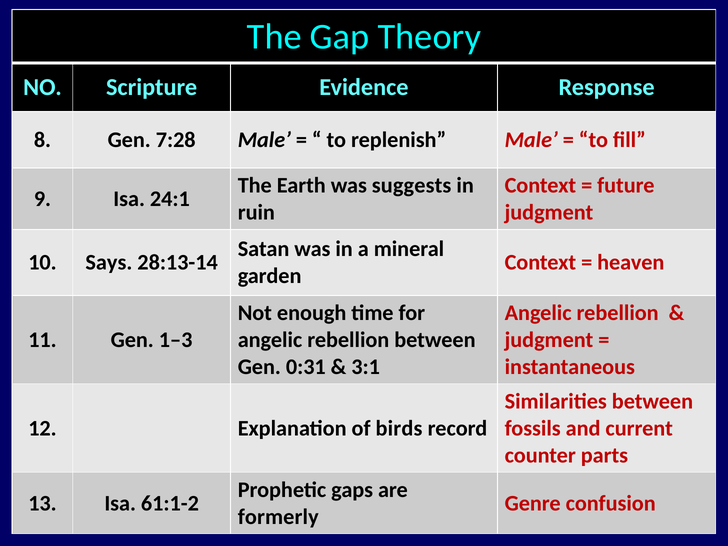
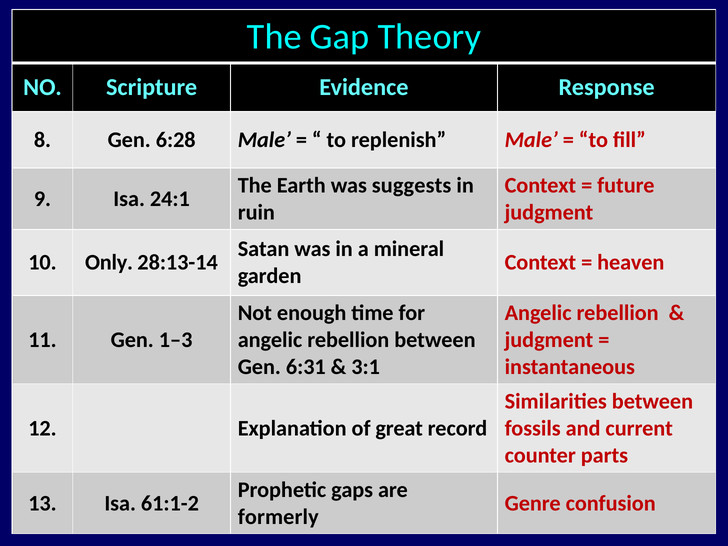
7:28: 7:28 -> 6:28
Says: Says -> Only
0:31: 0:31 -> 6:31
birds: birds -> great
